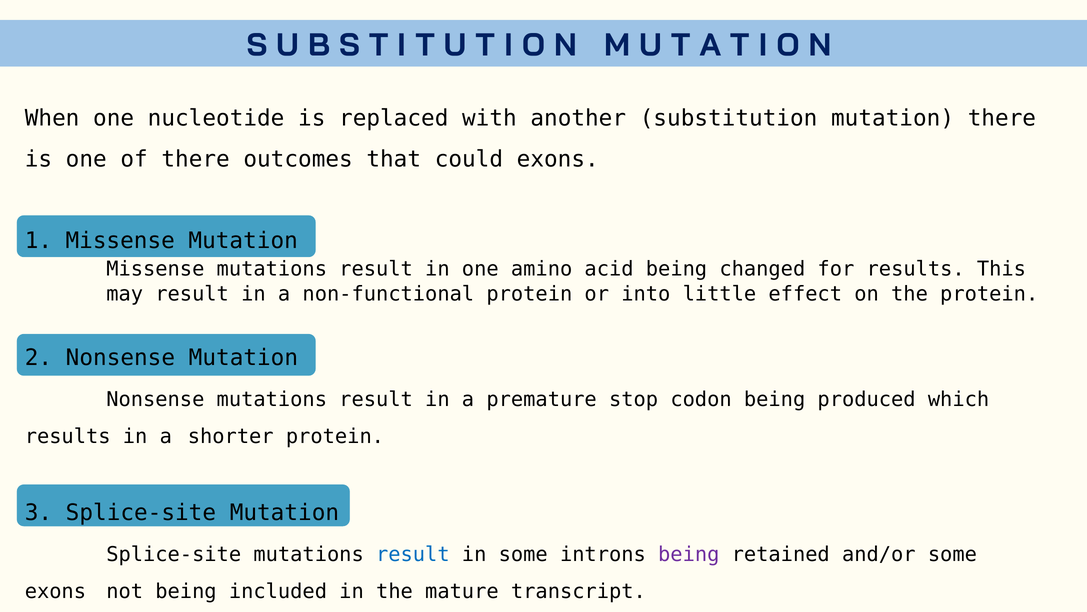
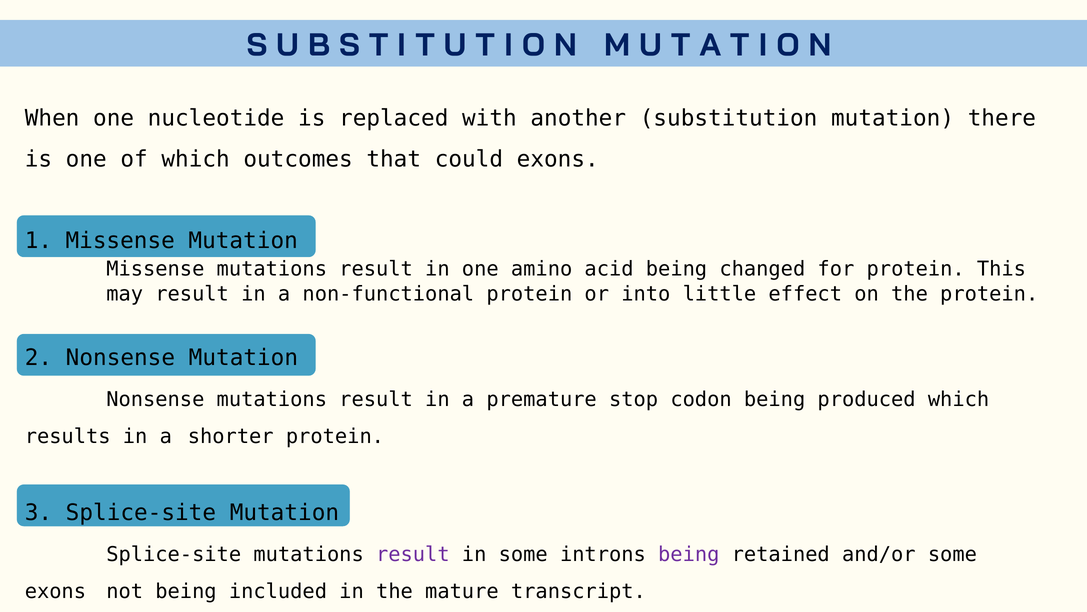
of there: there -> which
for results: results -> protein
result at (413, 554) colour: blue -> purple
